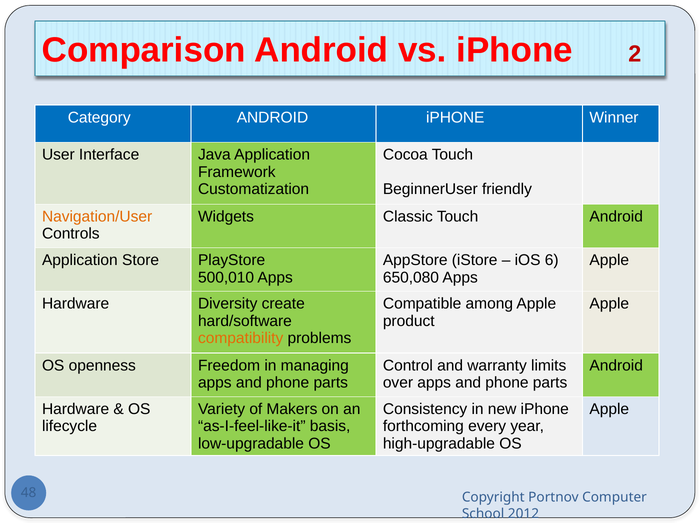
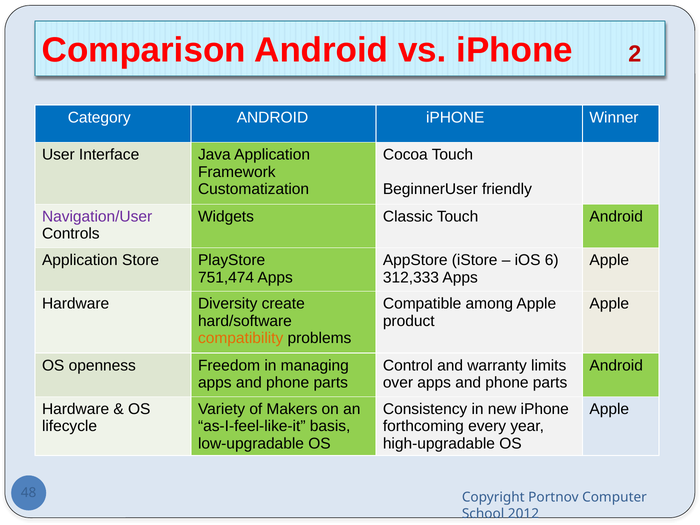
Navigation/User colour: orange -> purple
500,010: 500,010 -> 751,474
650,080: 650,080 -> 312,333
